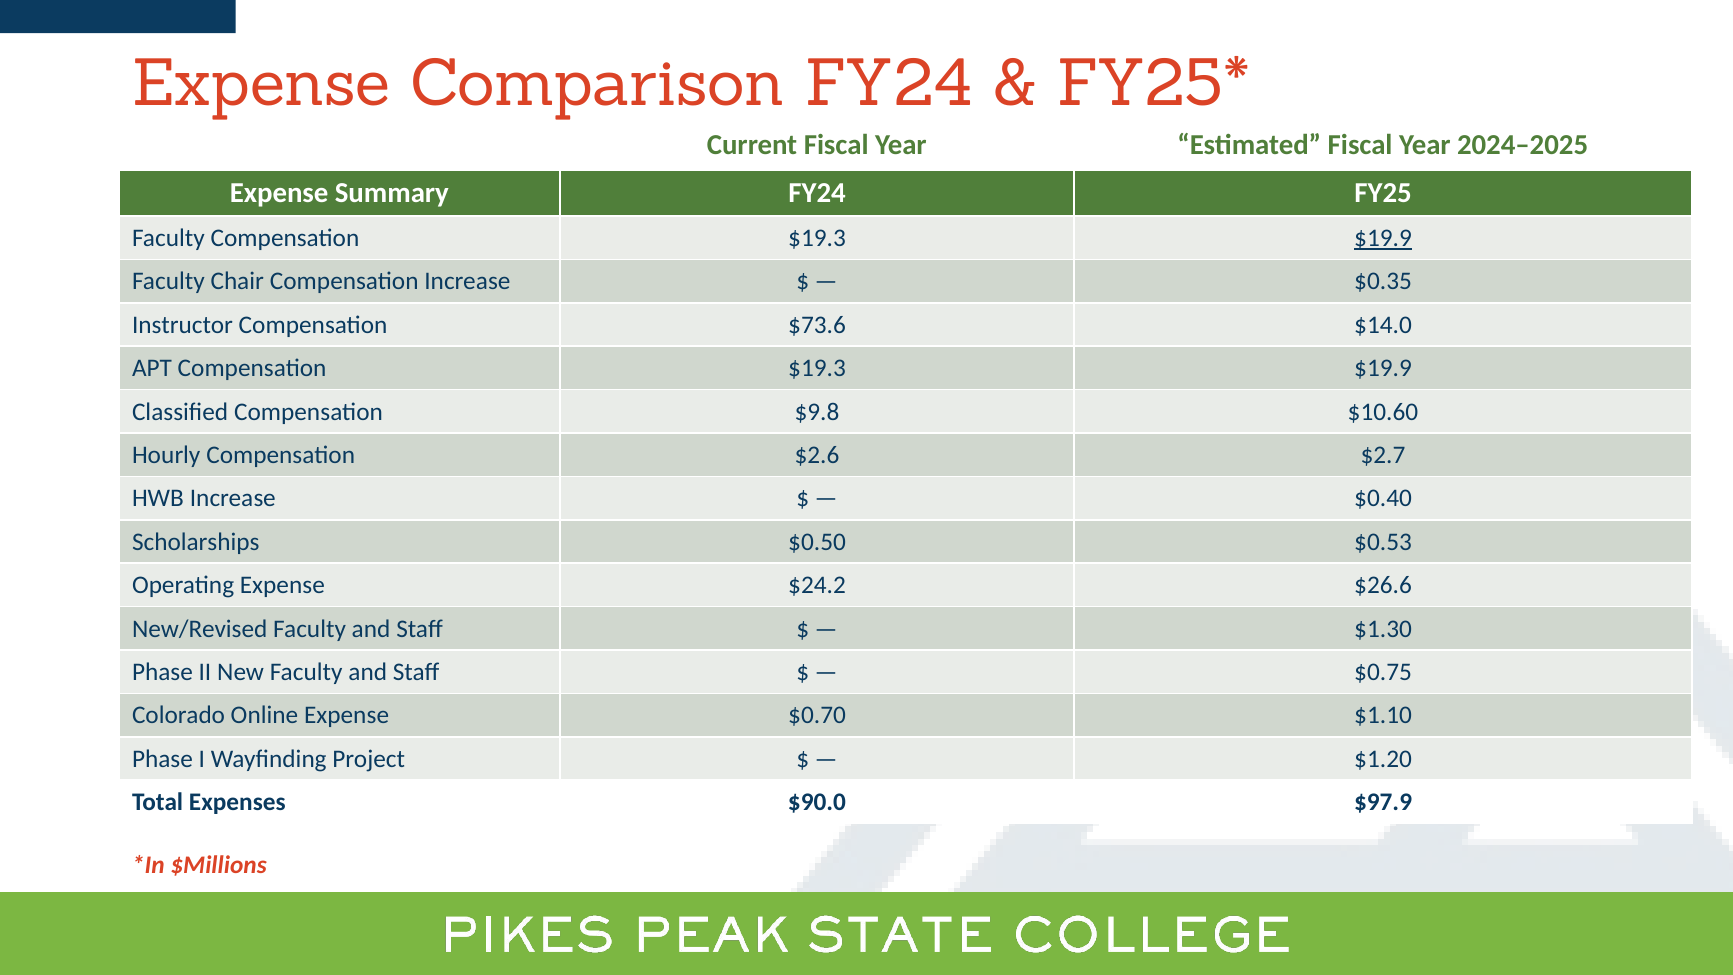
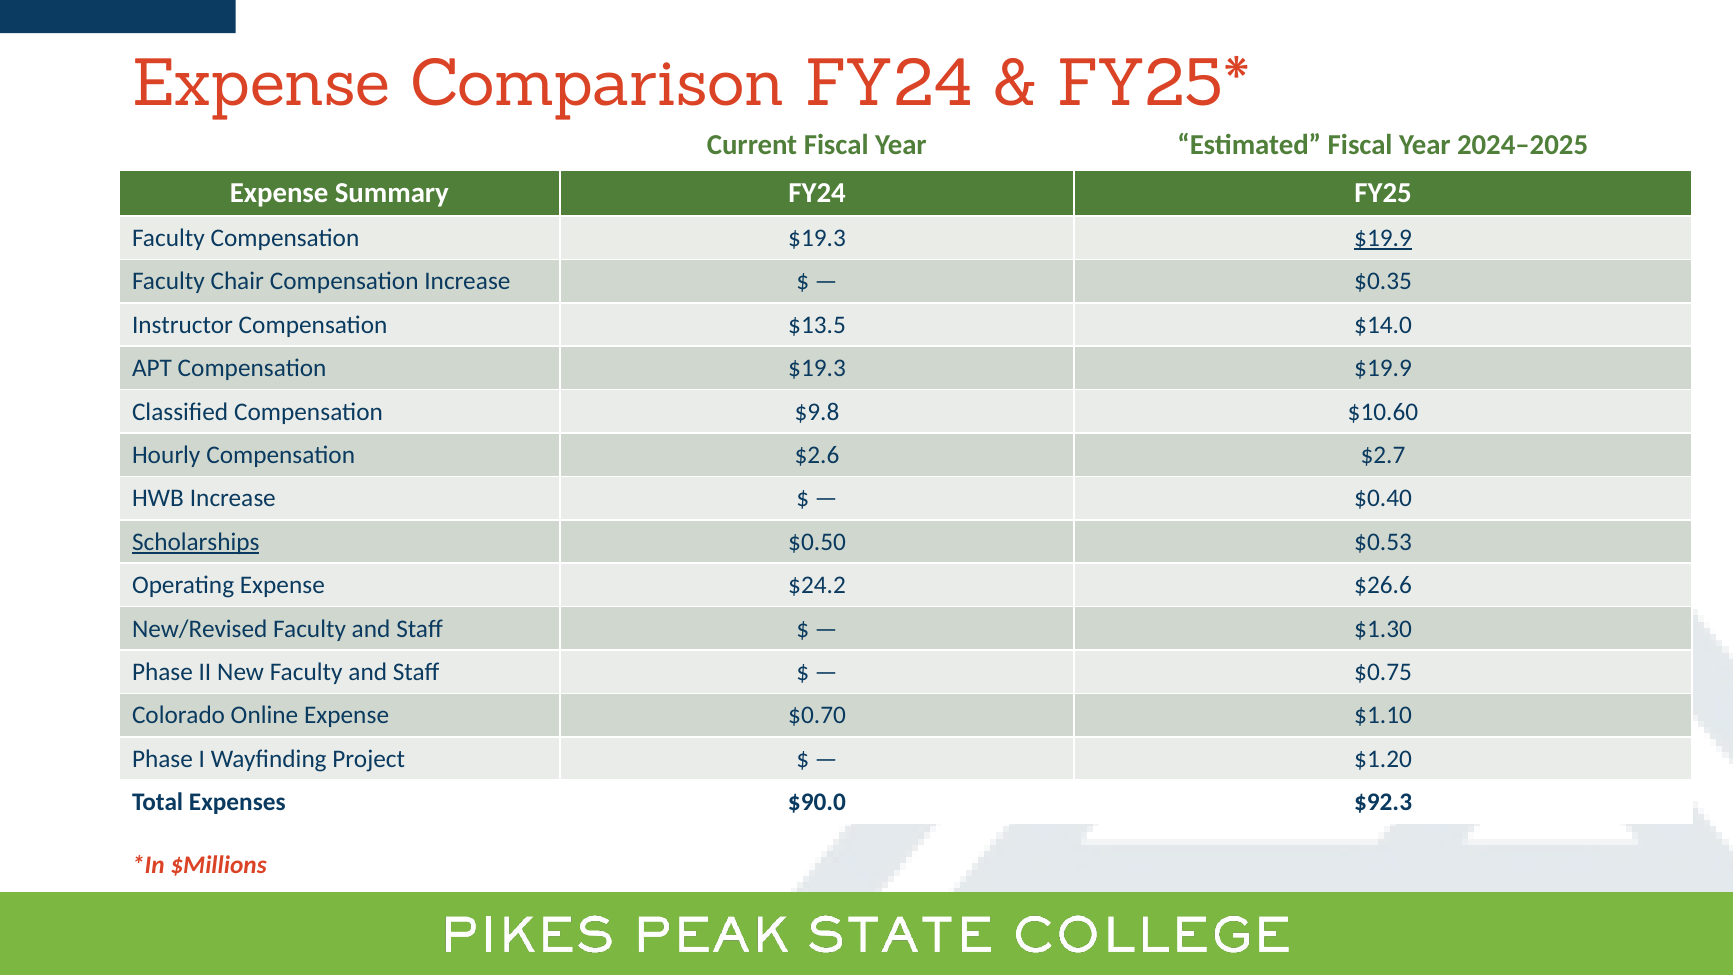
$73.6: $73.6 -> $13.5
Scholarships underline: none -> present
$97.9: $97.9 -> $92.3
